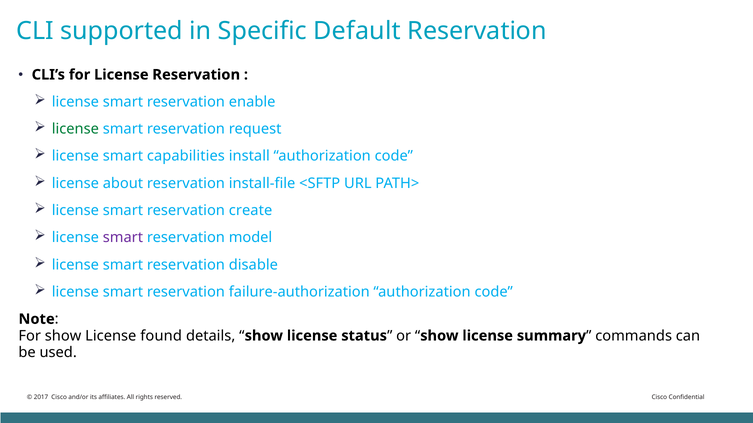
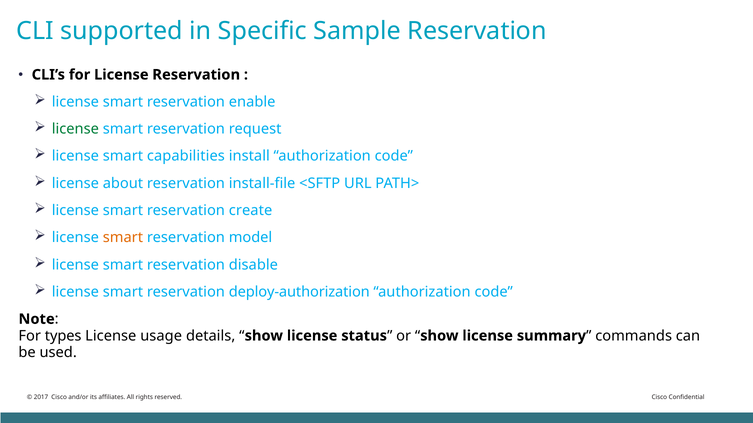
Default: Default -> Sample
smart at (123, 238) colour: purple -> orange
failure-authorization: failure-authorization -> deploy-authorization
For show: show -> types
found: found -> usage
